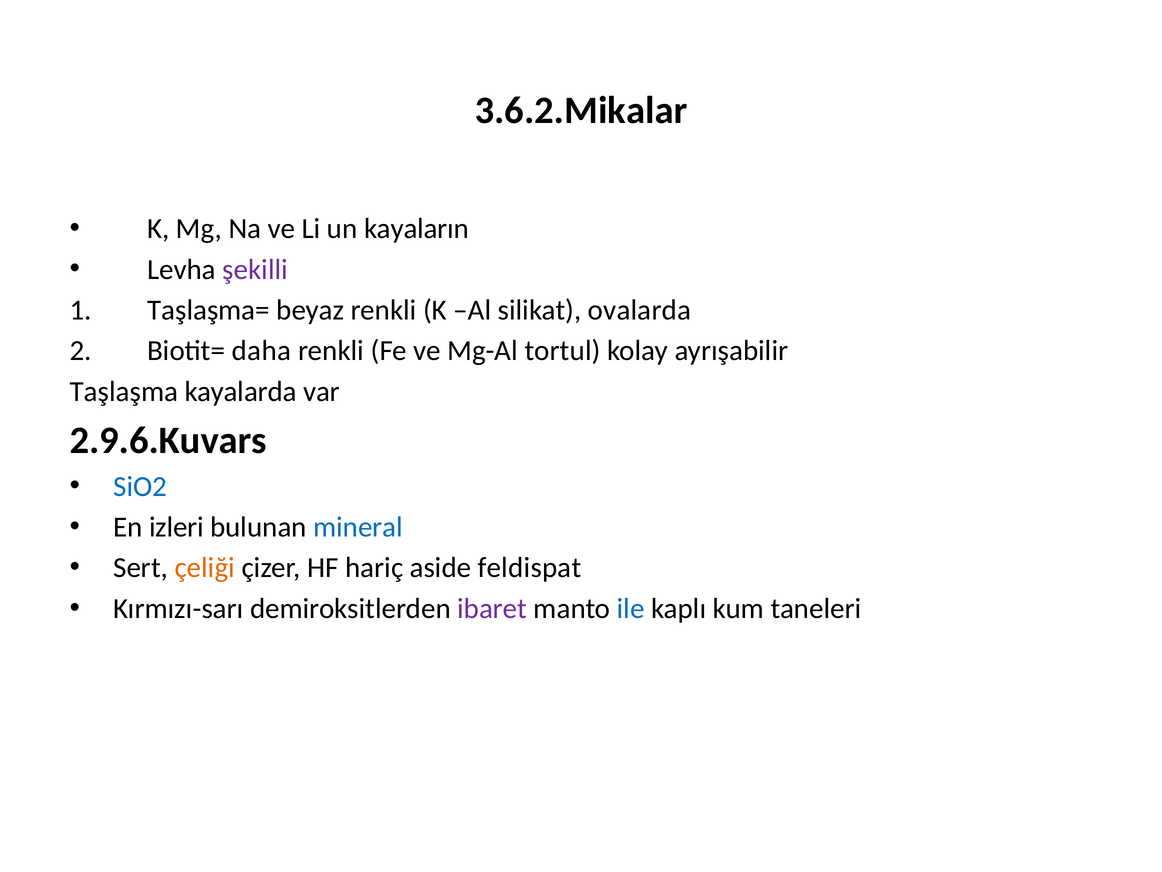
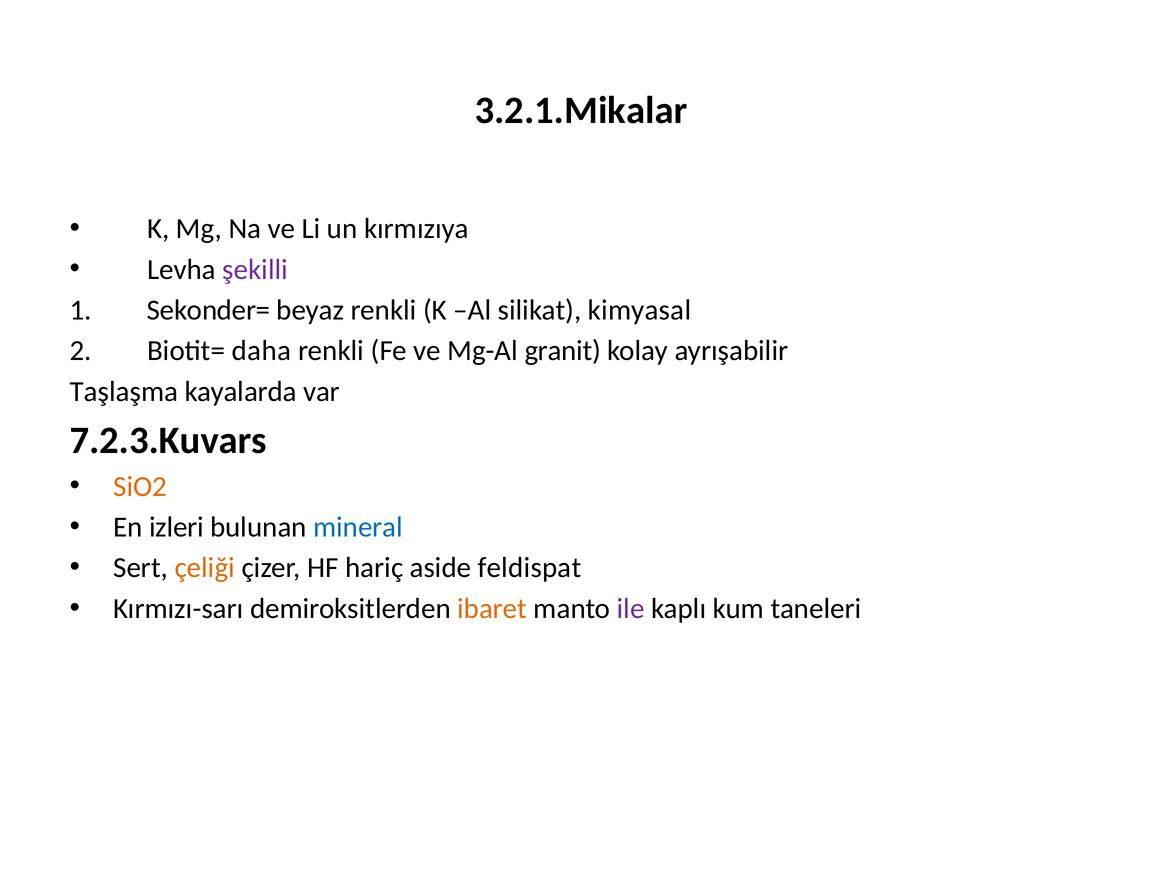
3.6.2.Mikalar: 3.6.2.Mikalar -> 3.2.1.Mikalar
kayaların: kayaların -> kırmızıya
Taşlaşma=: Taşlaşma= -> Sekonder=
ovalarda: ovalarda -> kimyasal
tortul: tortul -> granit
2.9.6.Kuvars: 2.9.6.Kuvars -> 7.2.3.Kuvars
SiO2 colour: blue -> orange
ibaret colour: purple -> orange
ile colour: blue -> purple
